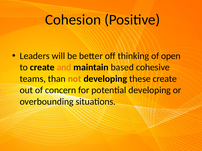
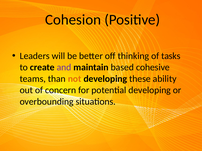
open: open -> tasks
and colour: orange -> purple
these create: create -> ability
